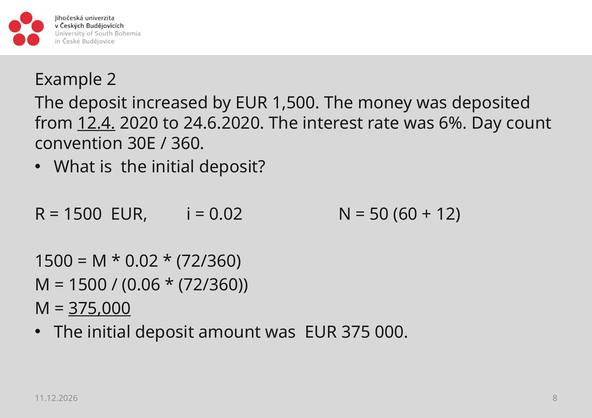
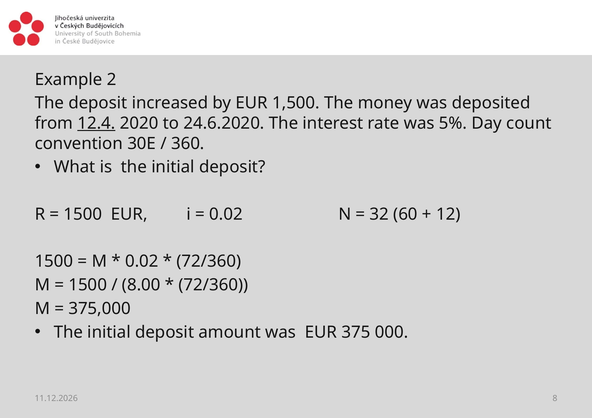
6%: 6% -> 5%
50: 50 -> 32
0.06: 0.06 -> 8.00
375,000 underline: present -> none
